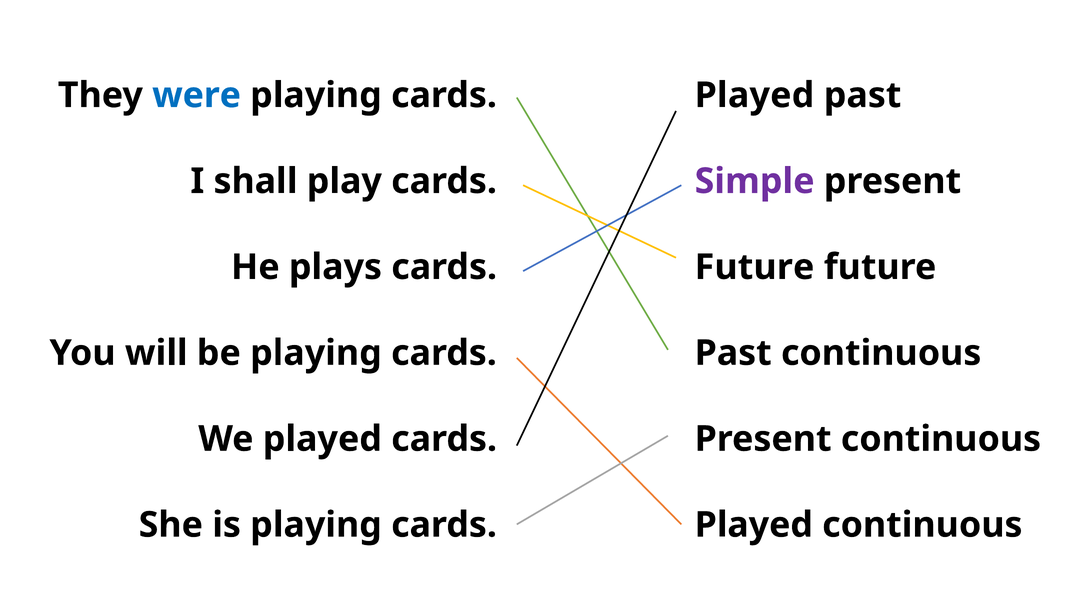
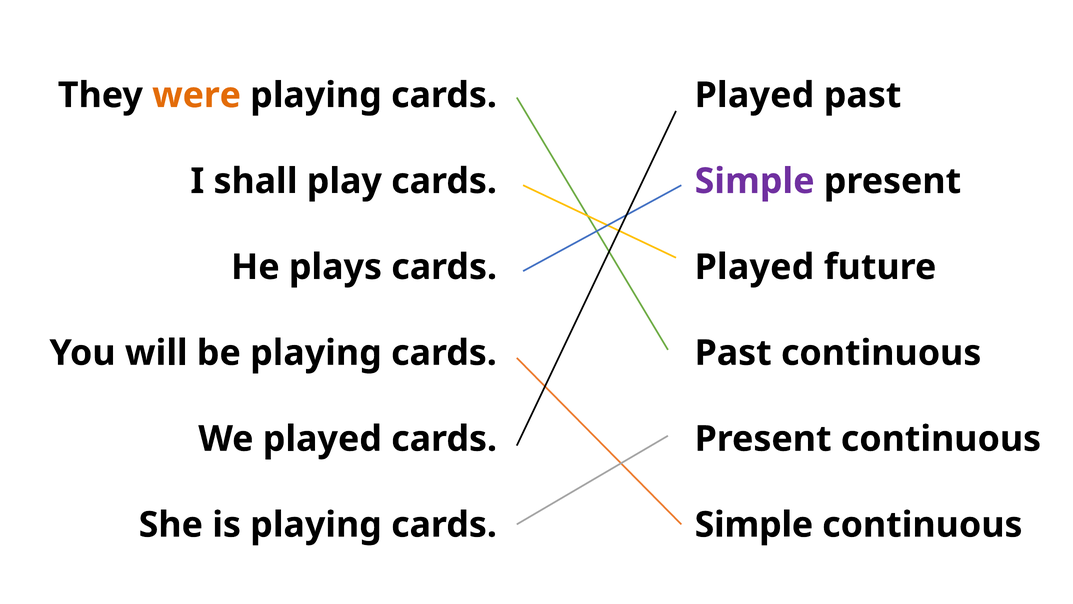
were colour: blue -> orange
Future at (754, 267): Future -> Played
Played at (754, 525): Played -> Simple
